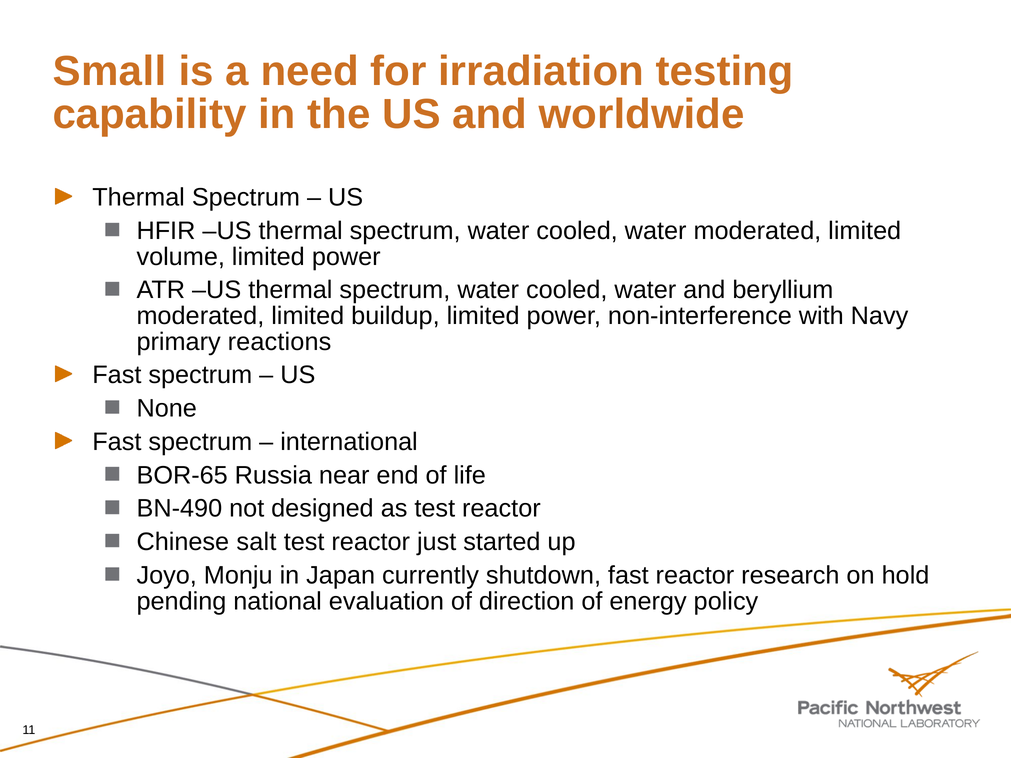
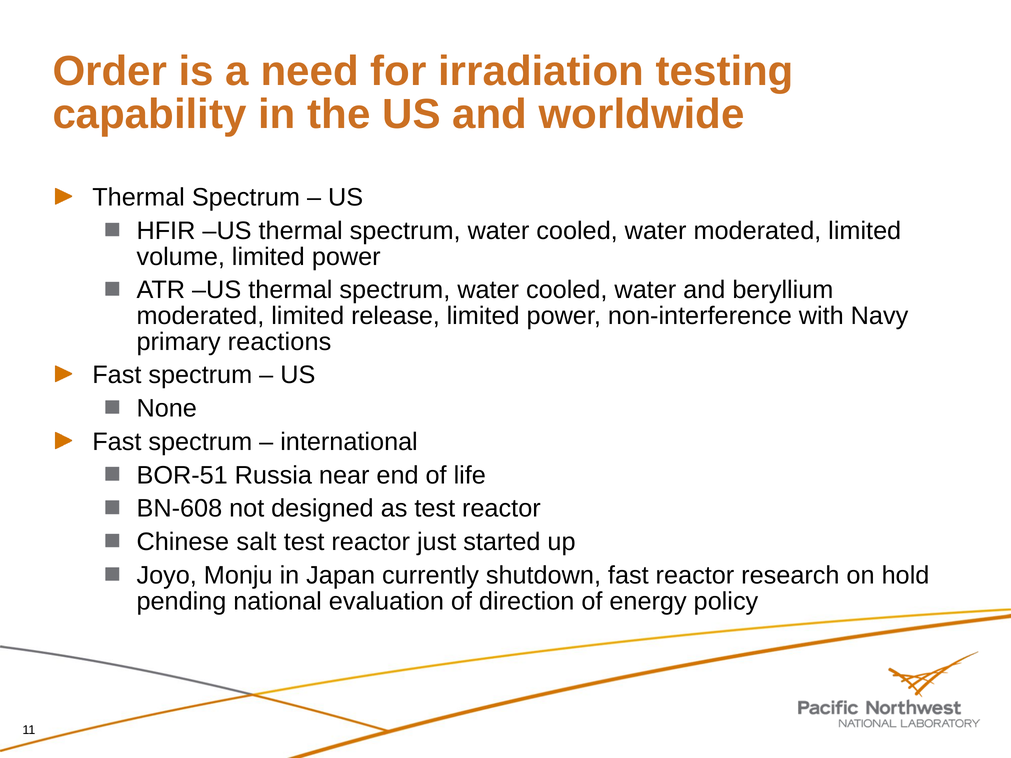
Small: Small -> Order
buildup: buildup -> release
BOR-65: BOR-65 -> BOR-51
BN-490: BN-490 -> BN-608
